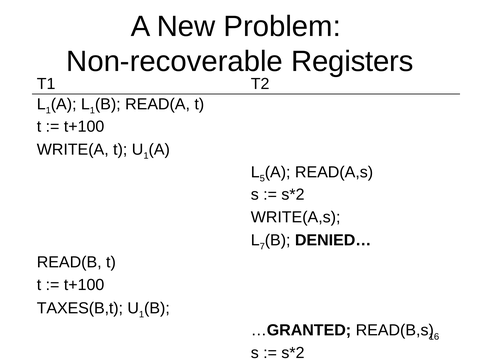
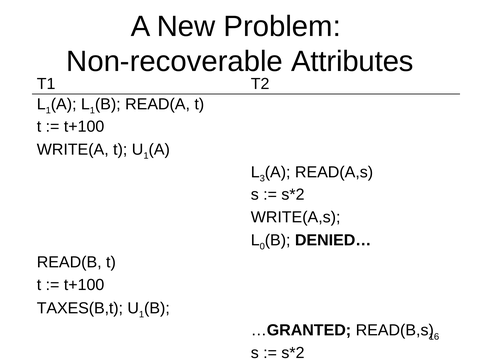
Registers: Registers -> Attributes
5: 5 -> 3
7: 7 -> 0
